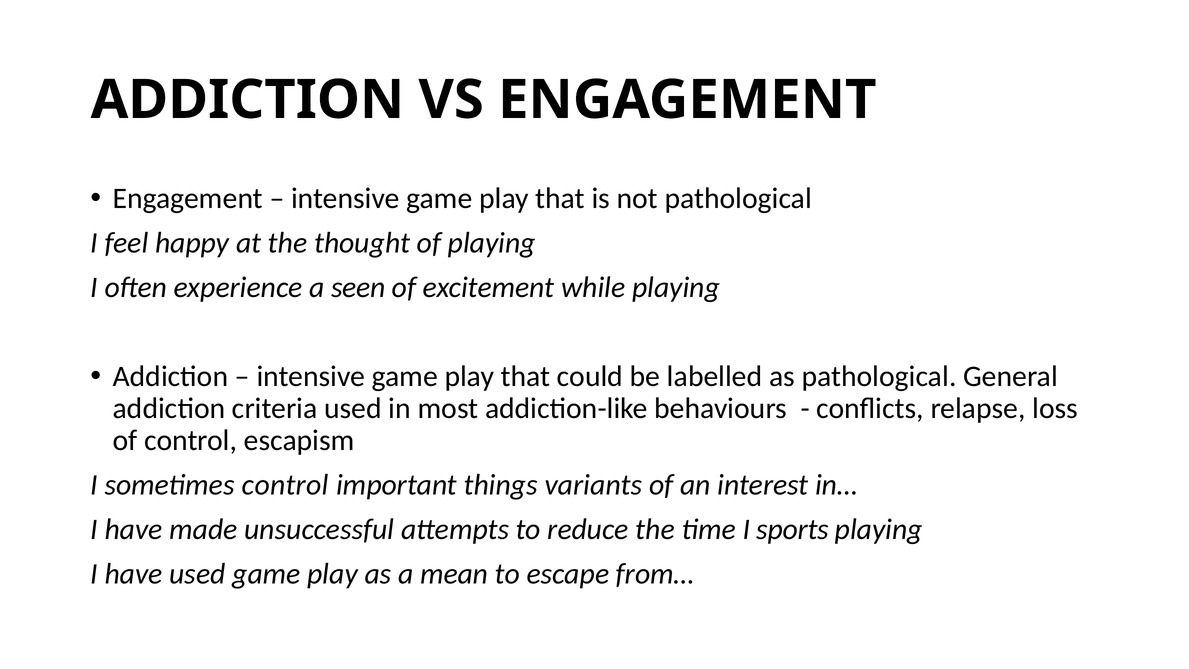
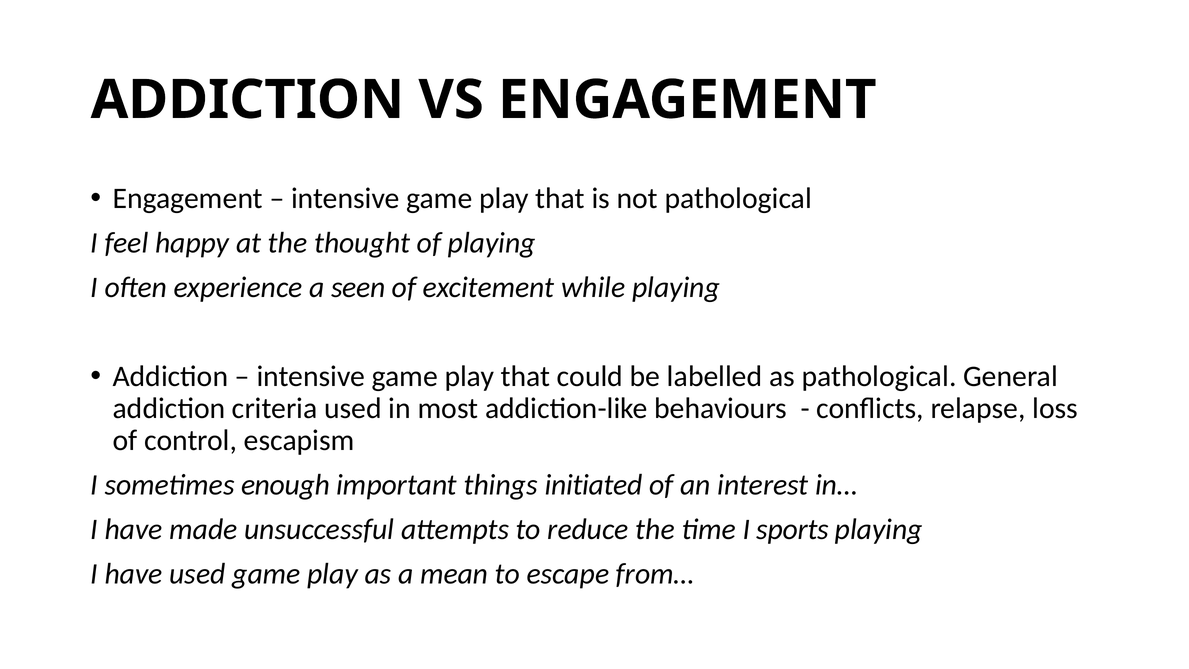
sometimes control: control -> enough
variants: variants -> initiated
